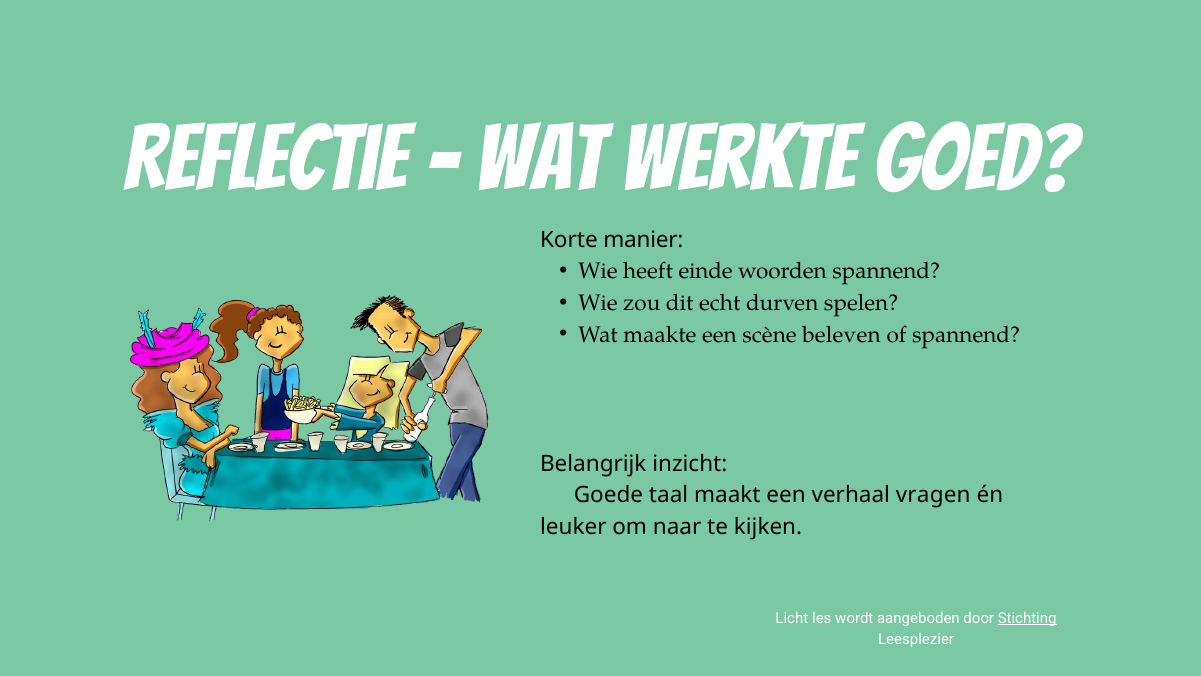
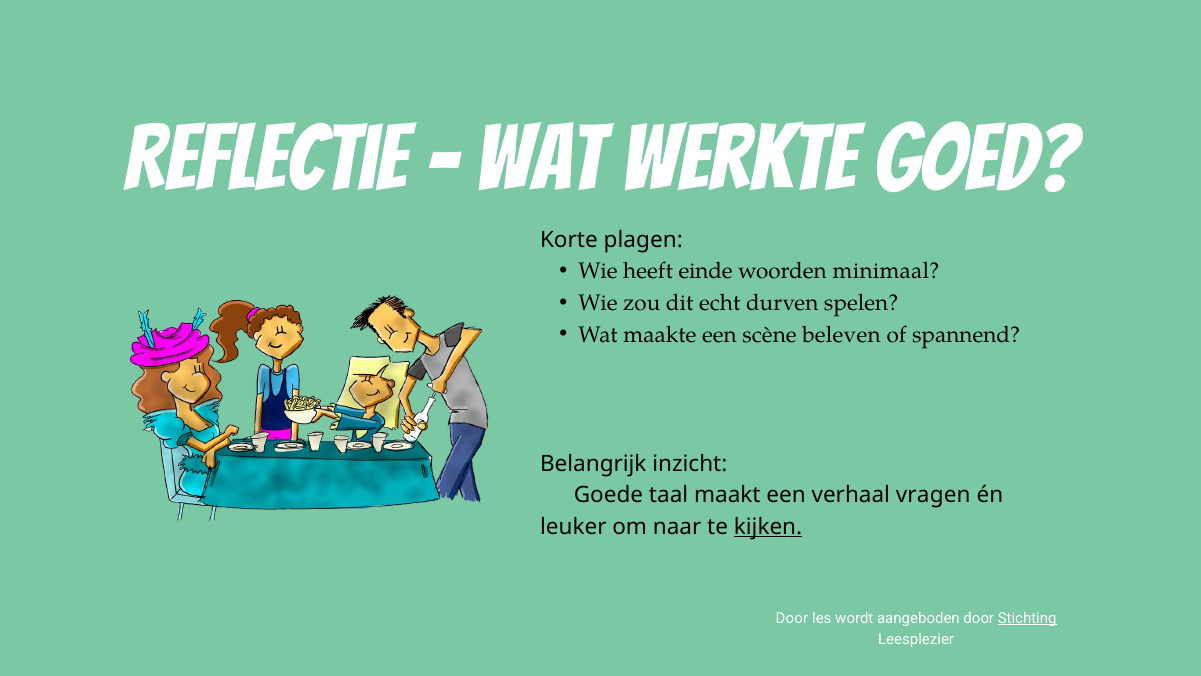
manier: manier -> plagen
woorden spannend: spannend -> minimaal
kijken underline: none -> present
Licht at (792, 618): Licht -> Door
